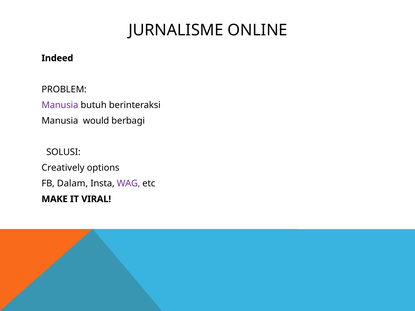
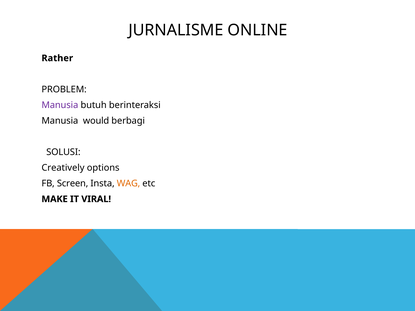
Indeed: Indeed -> Rather
Dalam: Dalam -> Screen
WAG colour: purple -> orange
